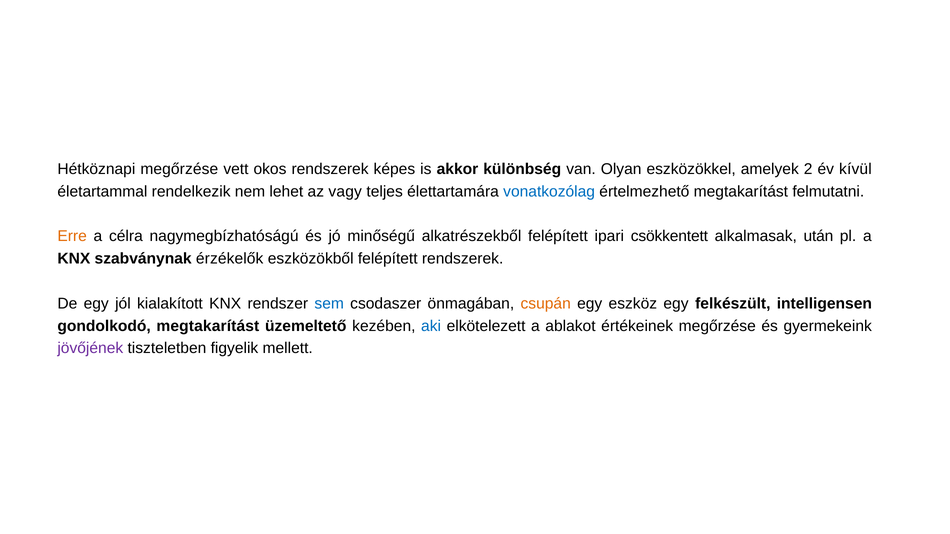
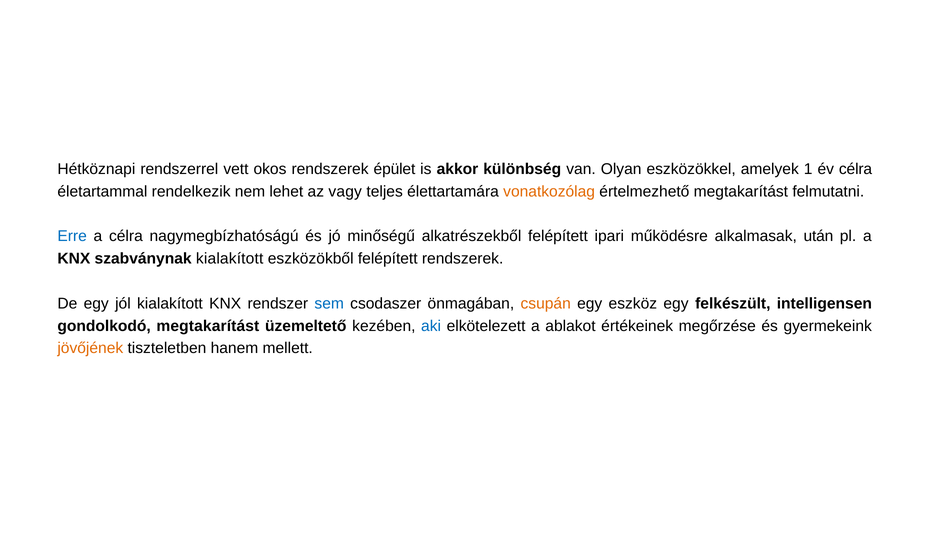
Hétköznapi megőrzése: megőrzése -> rendszerrel
képes: képes -> épület
2: 2 -> 1
év kívül: kívül -> célra
vonatkozólag colour: blue -> orange
Erre colour: orange -> blue
csökkentett: csökkentett -> működésre
szabványnak érzékelők: érzékelők -> kialakított
jövőjének colour: purple -> orange
figyelik: figyelik -> hanem
